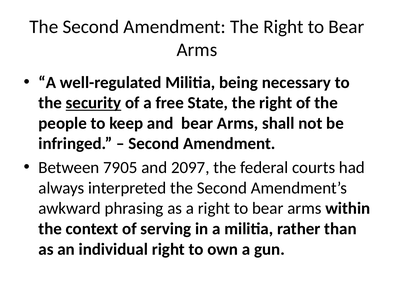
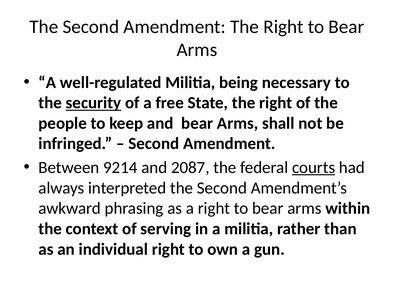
7905: 7905 -> 9214
2097: 2097 -> 2087
courts underline: none -> present
